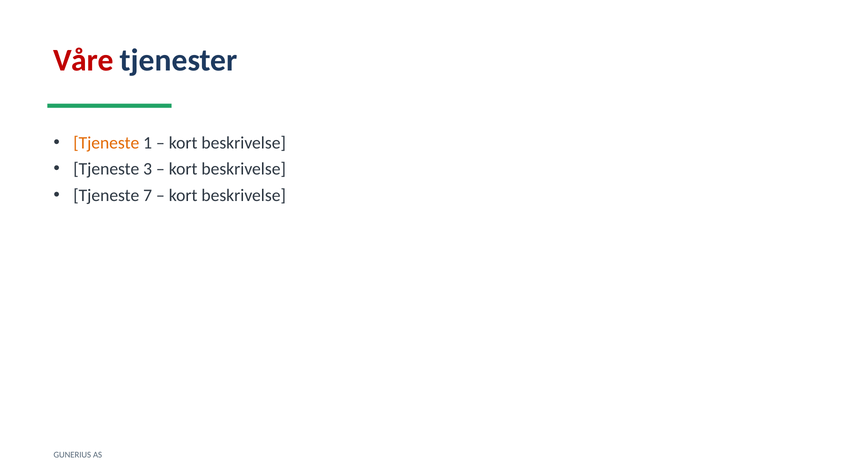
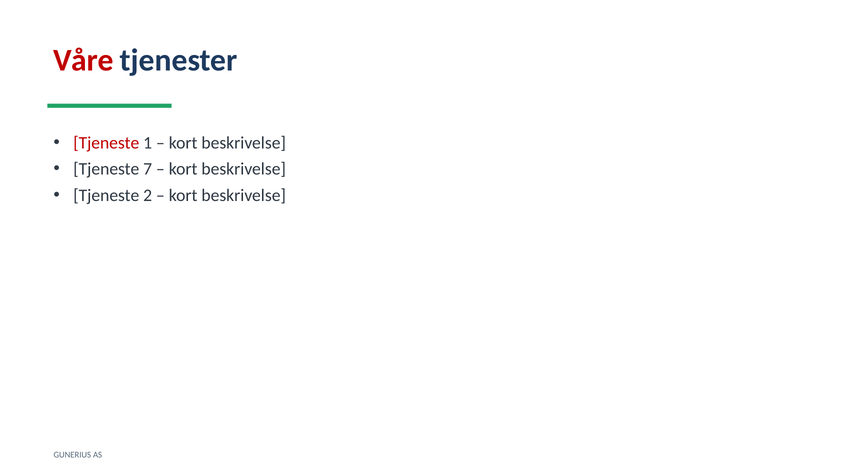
Tjeneste at (106, 143) colour: orange -> red
3: 3 -> 7
7: 7 -> 2
